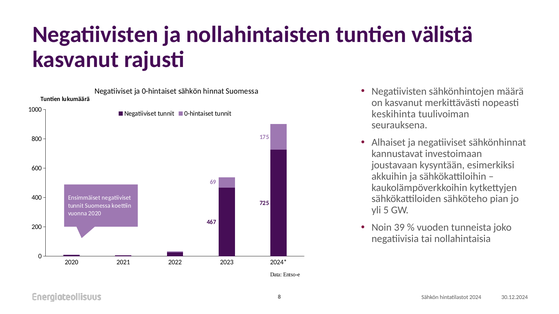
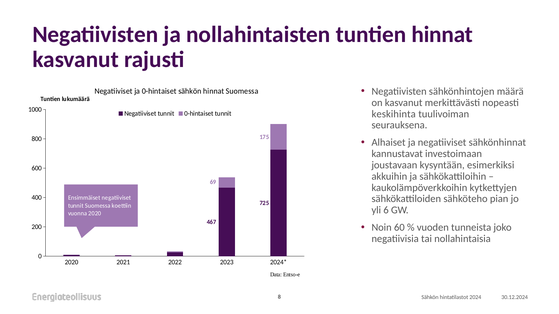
tuntien välistä: välistä -> hinnat
5: 5 -> 6
39: 39 -> 60
